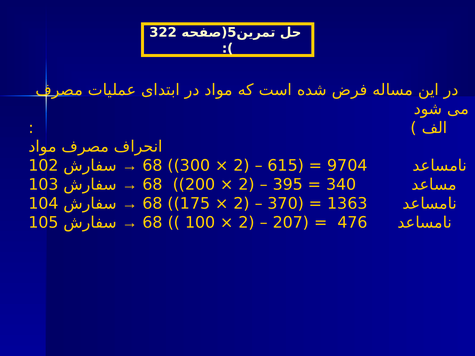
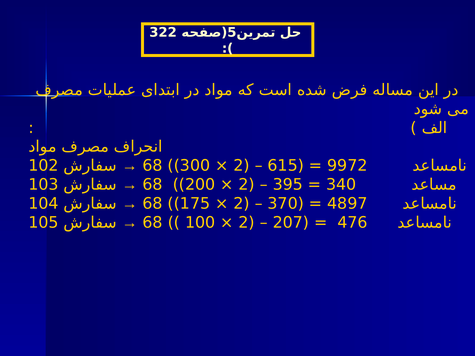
9704: 9704 -> 9972
1363: 1363 -> 4897
